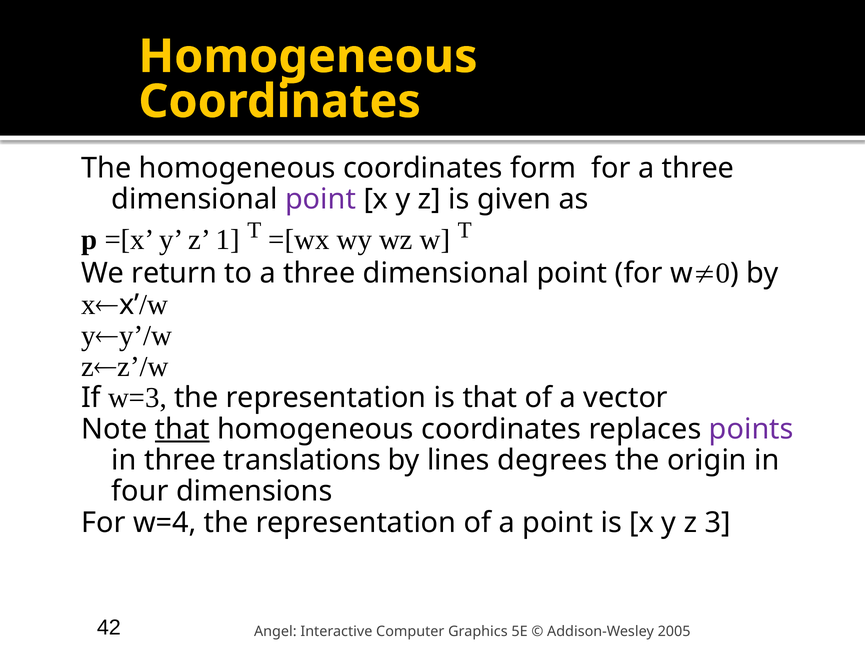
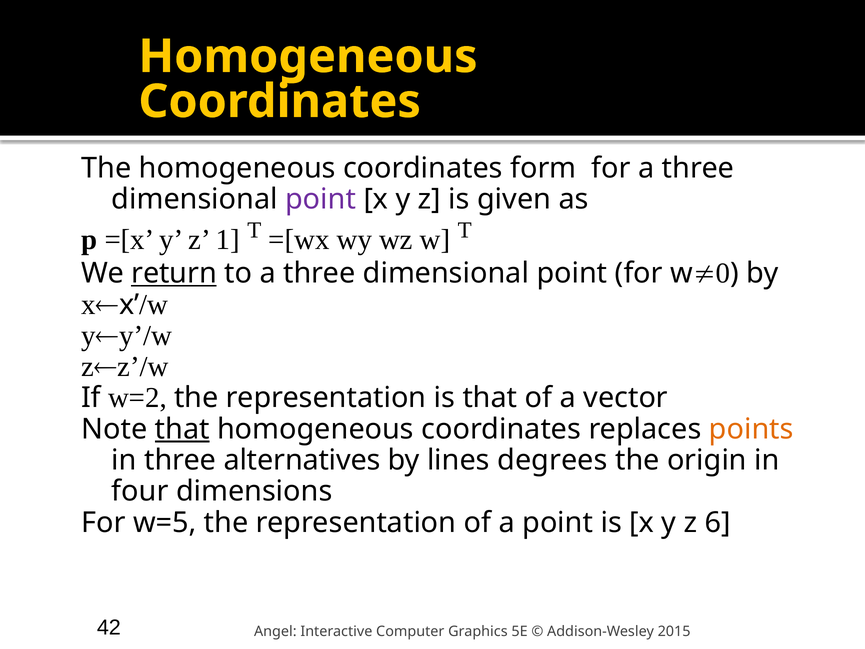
return underline: none -> present
w=3: w=3 -> w=2
points colour: purple -> orange
translations: translations -> alternatives
w=4: w=4 -> w=5
3: 3 -> 6
2005: 2005 -> 2015
